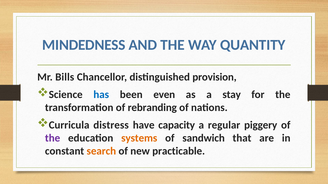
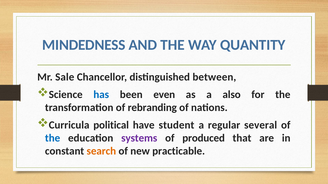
Bills: Bills -> Sale
provision: provision -> between
stay: stay -> also
distress: distress -> political
capacity: capacity -> student
piggery: piggery -> several
the at (53, 138) colour: purple -> blue
systems colour: orange -> purple
sandwich: sandwich -> produced
